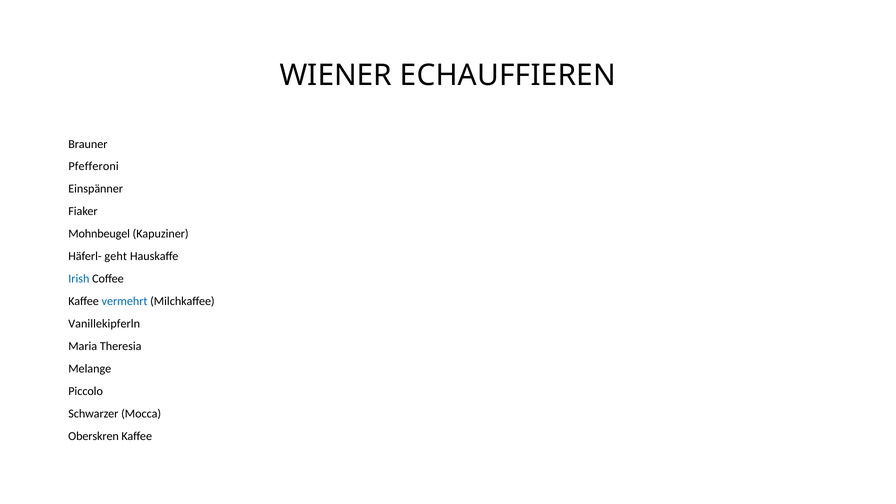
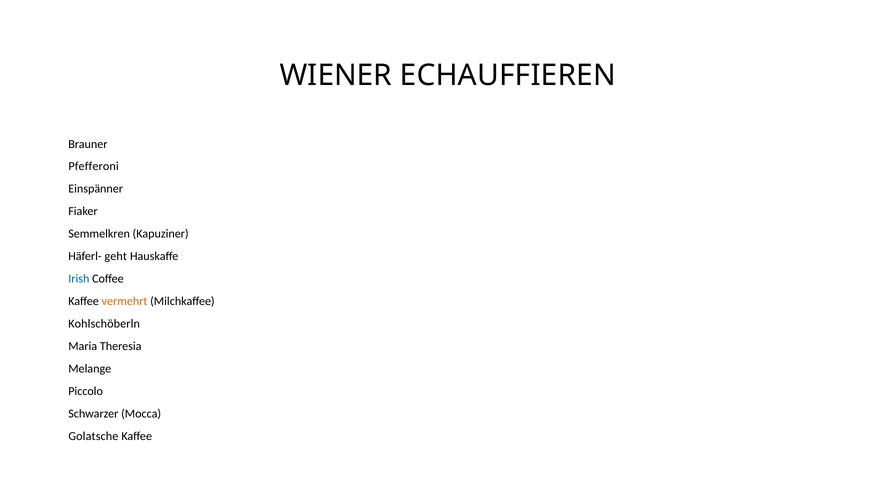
Mohnbeugel: Mohnbeugel -> Semmelkren
vermehrt colour: blue -> orange
Vanillekipferln: Vanillekipferln -> Kohlschöberln
Oberskren: Oberskren -> Golatsche
